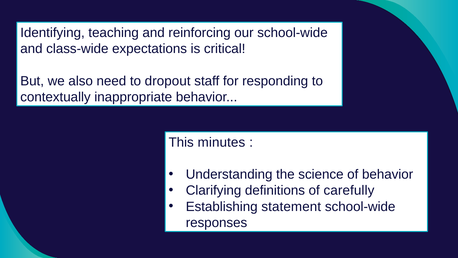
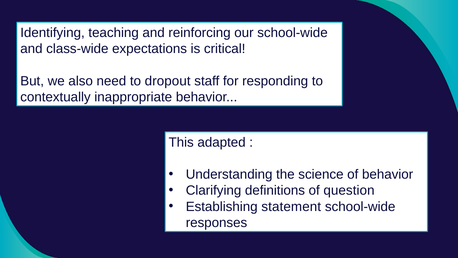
minutes: minutes -> adapted
carefully: carefully -> question
